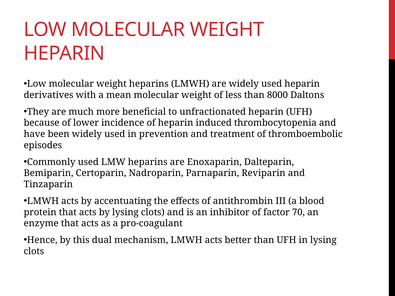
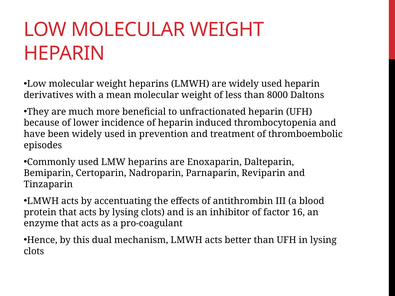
70: 70 -> 16
